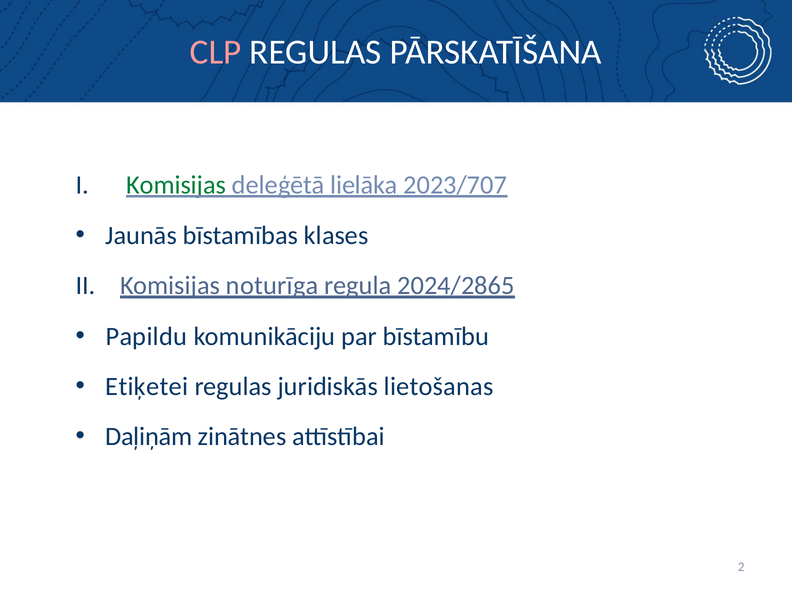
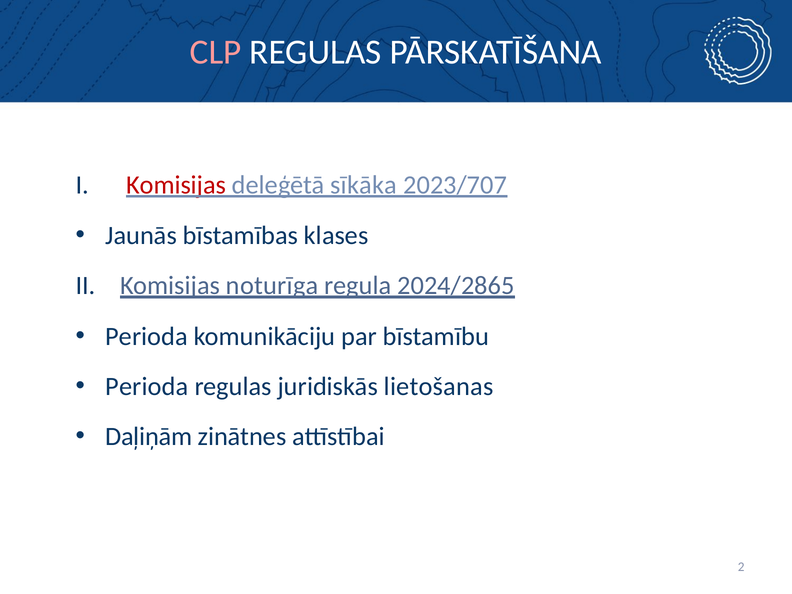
Komisijas at (176, 185) colour: green -> red
lielāka: lielāka -> sīkāka
Papildu at (146, 336): Papildu -> Perioda
Etiķetei at (147, 386): Etiķetei -> Perioda
